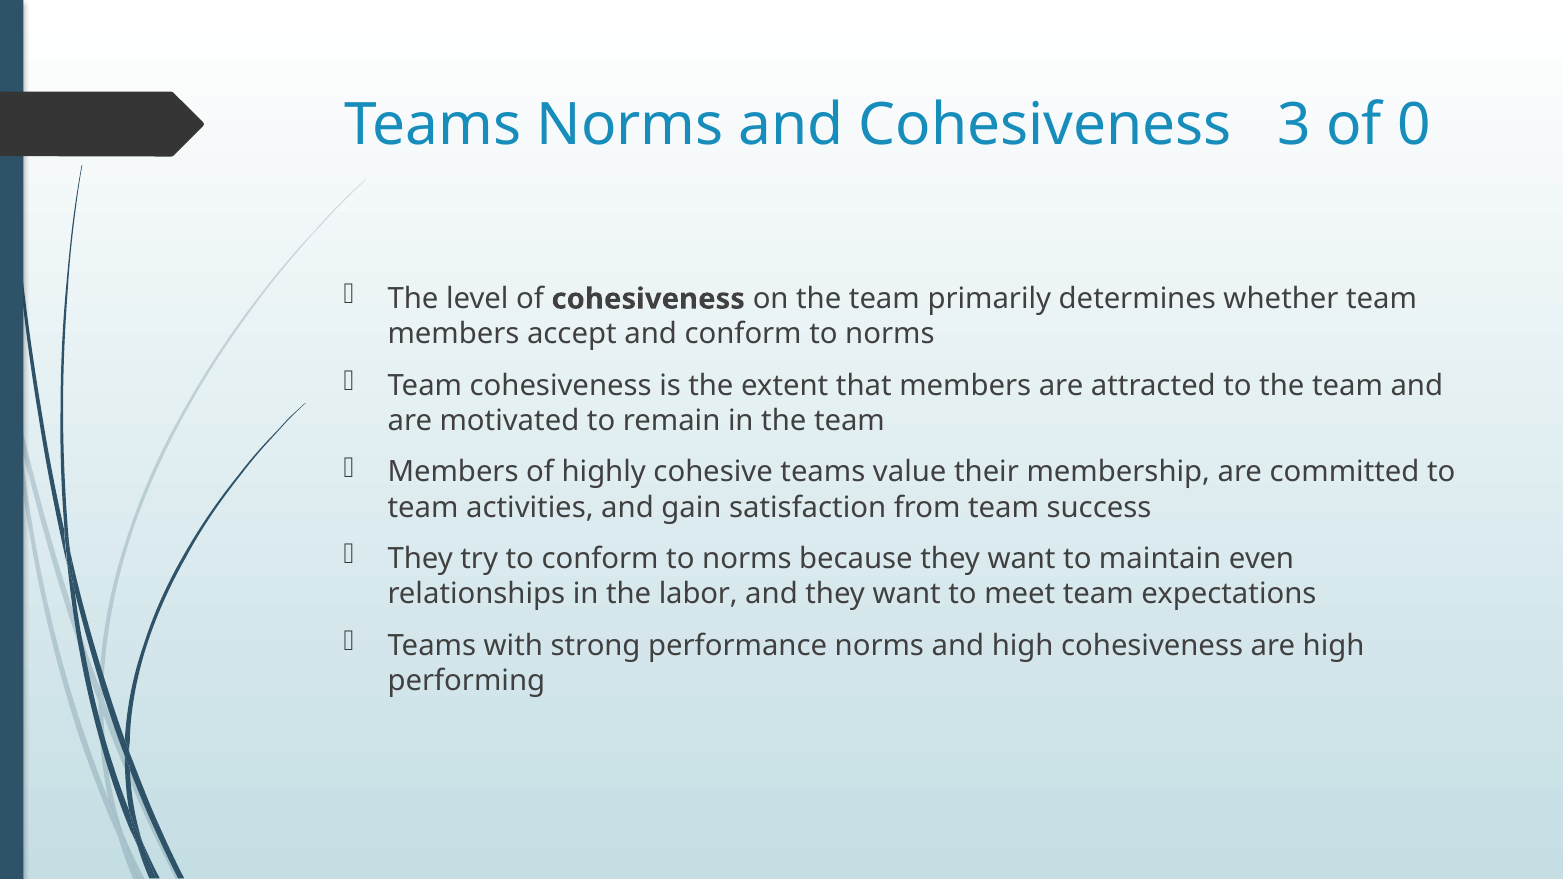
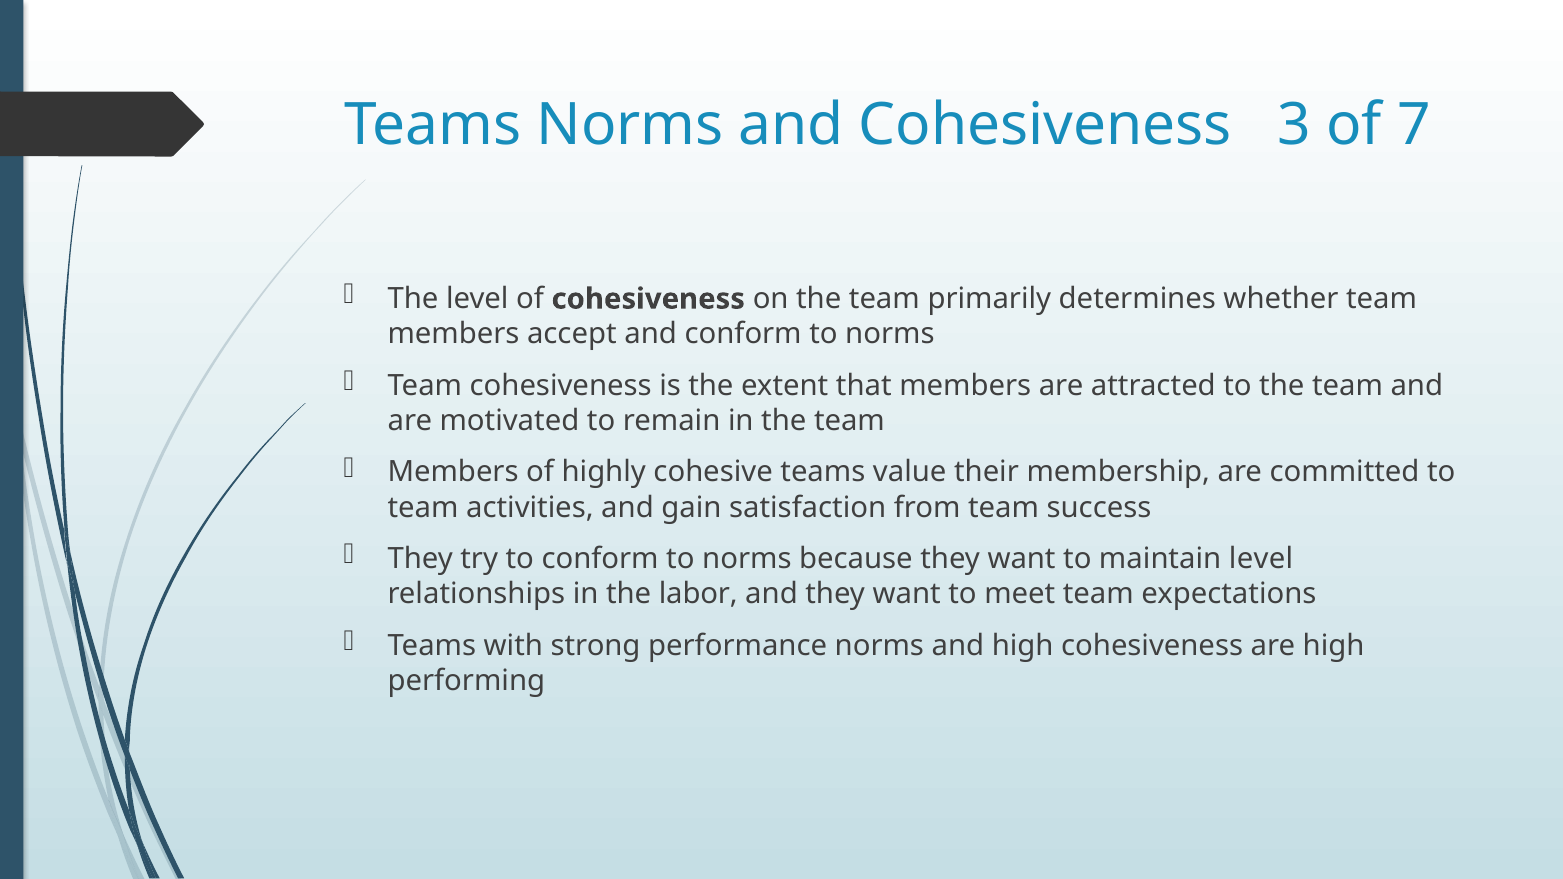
0: 0 -> 7
maintain even: even -> level
